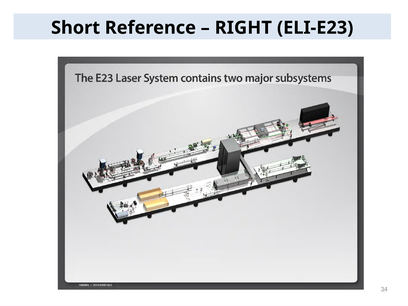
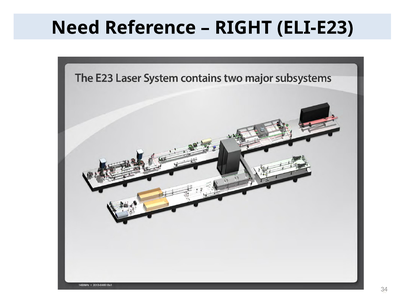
Short: Short -> Need
